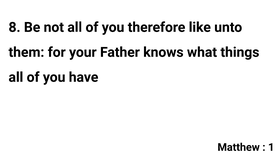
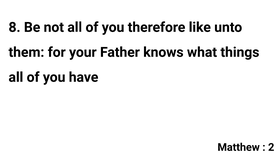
1: 1 -> 2
